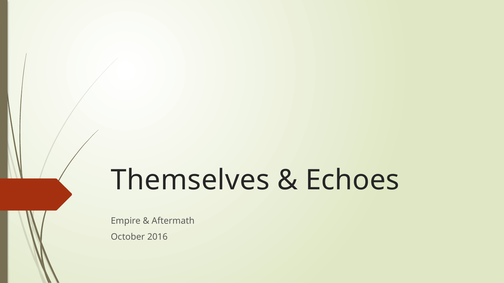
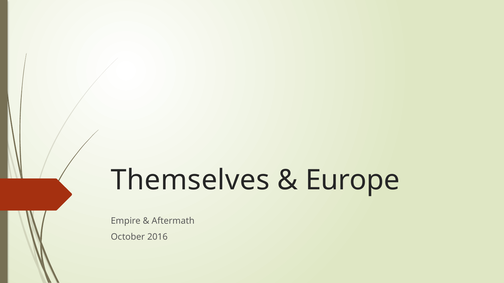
Echoes: Echoes -> Europe
